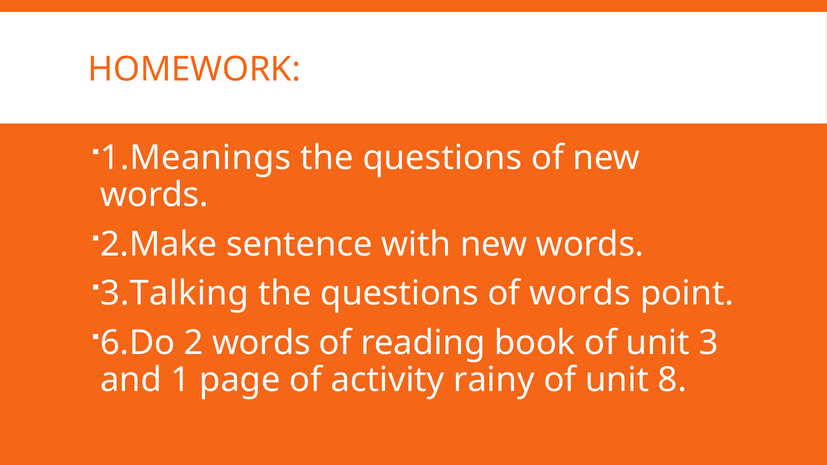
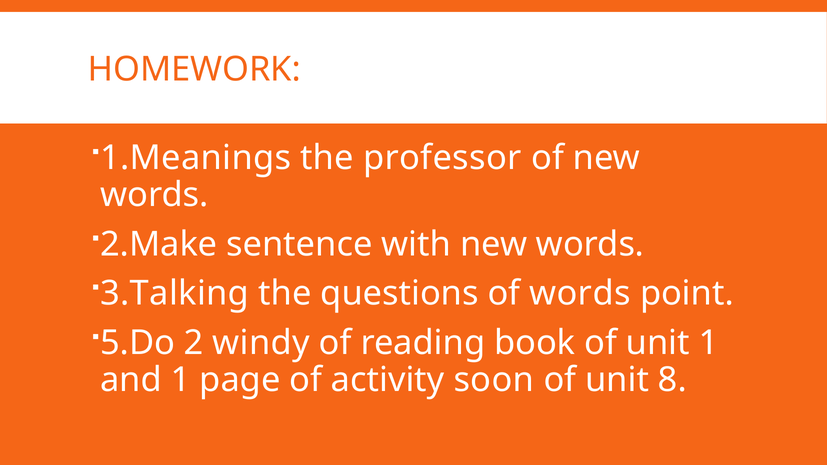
questions at (442, 158): questions -> professor
6.Do: 6.Do -> 5.Do
2 words: words -> windy
unit 3: 3 -> 1
rainy: rainy -> soon
